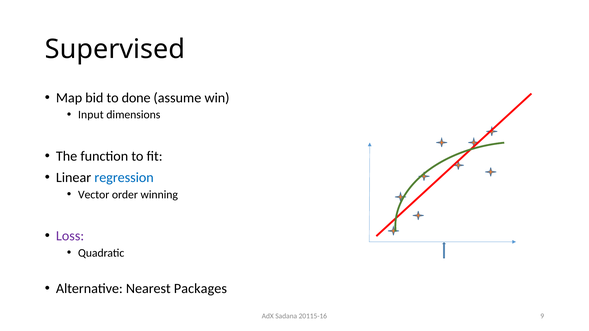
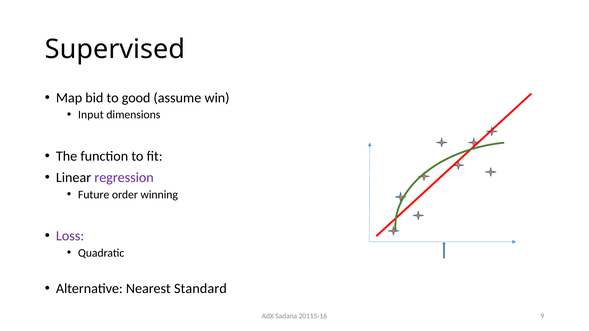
done: done -> good
regression colour: blue -> purple
Vector: Vector -> Future
Packages: Packages -> Standard
